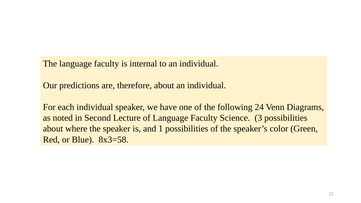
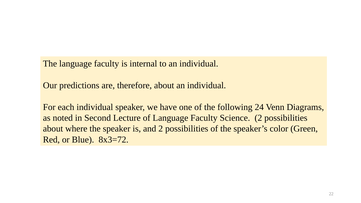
Science 3: 3 -> 2
and 1: 1 -> 2
8x3=58: 8x3=58 -> 8x3=72
